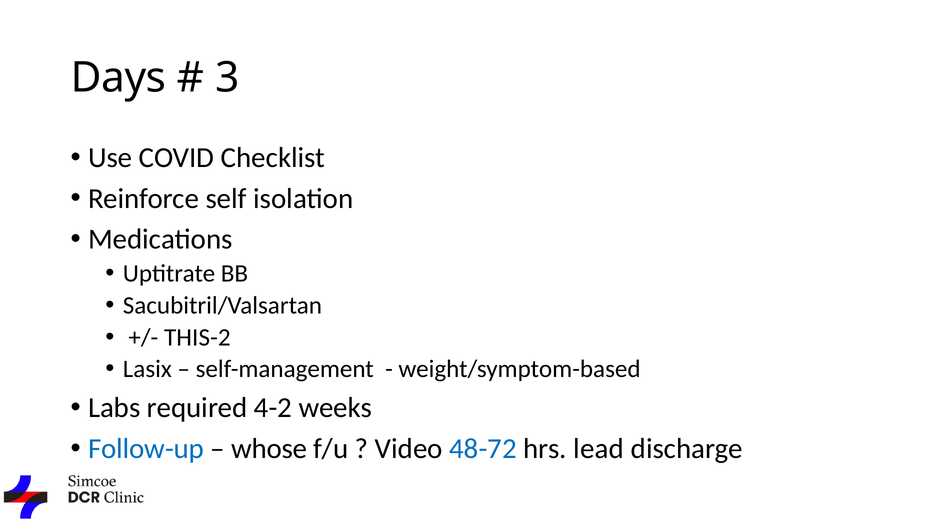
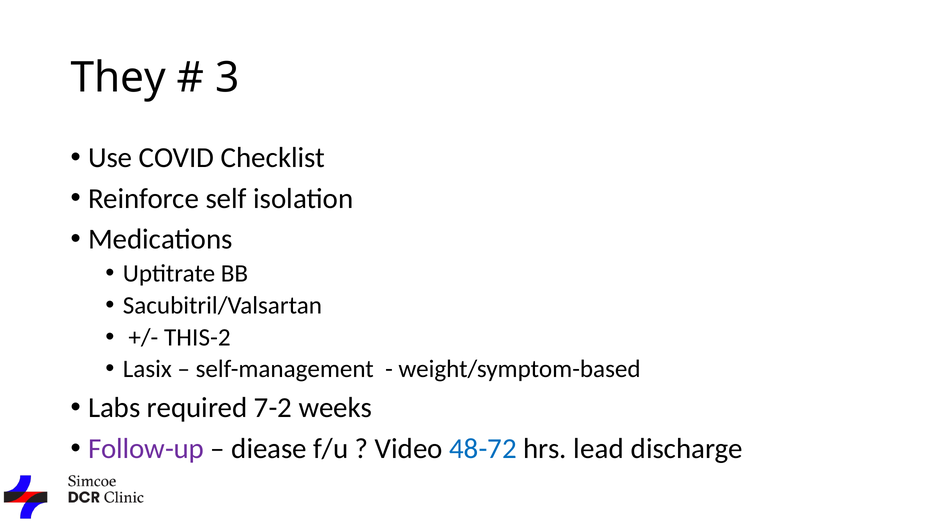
Days: Days -> They
4-2: 4-2 -> 7-2
Follow-up colour: blue -> purple
whose: whose -> diease
